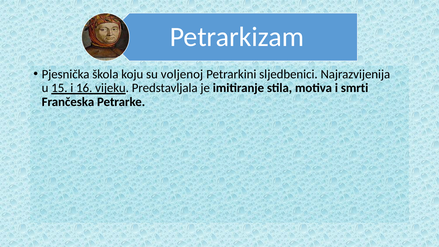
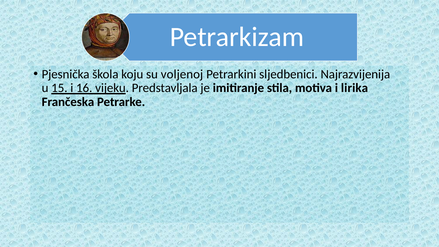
smrti: smrti -> lirika
